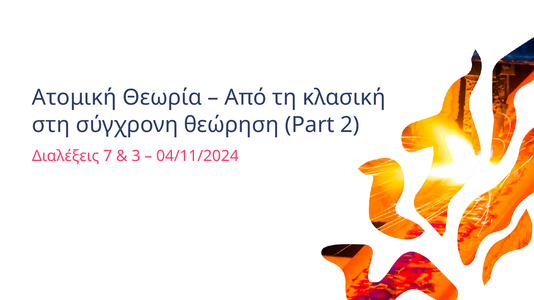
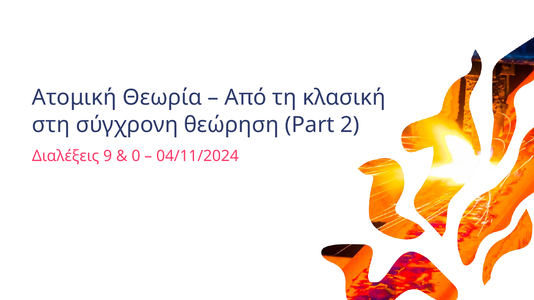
7: 7 -> 9
3: 3 -> 0
